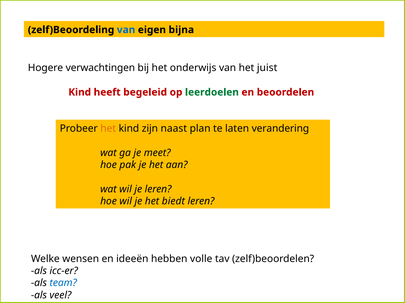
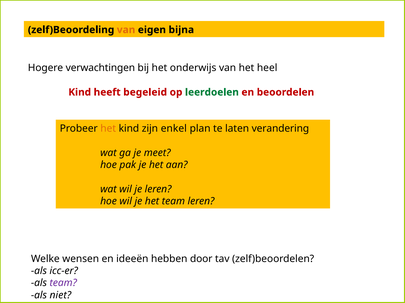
van at (126, 30) colour: blue -> orange
juist: juist -> heel
naast: naast -> enkel
het biedt: biedt -> team
volle: volle -> door
team at (63, 284) colour: blue -> purple
veel: veel -> niet
